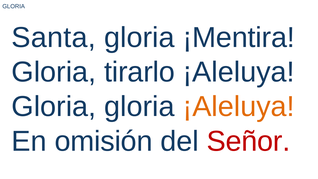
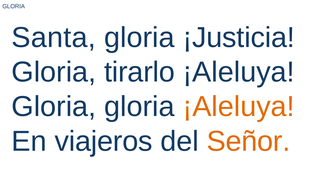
¡Mentira: ¡Mentira -> ¡Justicia
omisión: omisión -> viajeros
Señor colour: red -> orange
